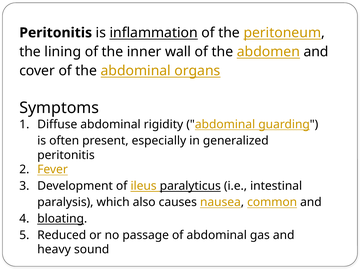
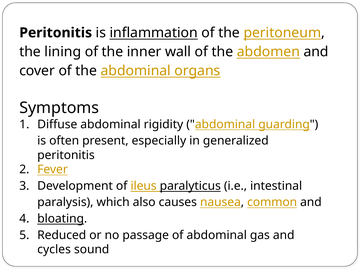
heavy: heavy -> cycles
